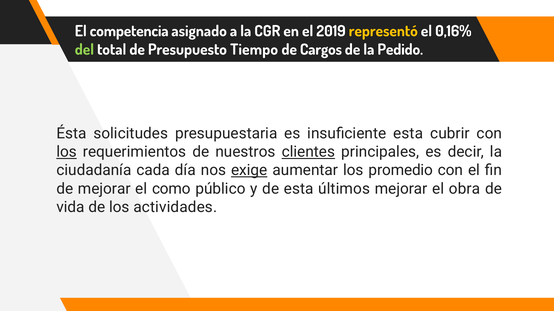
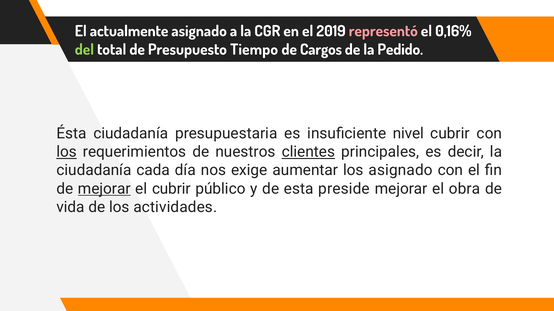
competencia: competencia -> actualmente
representó colour: yellow -> pink
Ésta solicitudes: solicitudes -> ciudadanía
insuficiente esta: esta -> nivel
exige underline: present -> none
los promedio: promedio -> asignado
mejorar at (104, 189) underline: none -> present
el como: como -> cubrir
últimos: últimos -> preside
